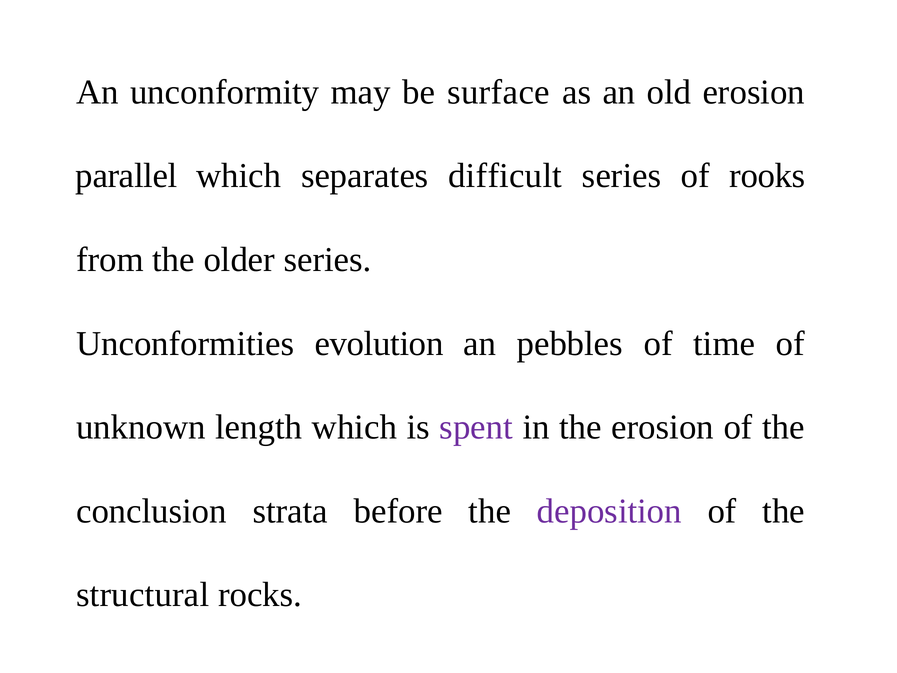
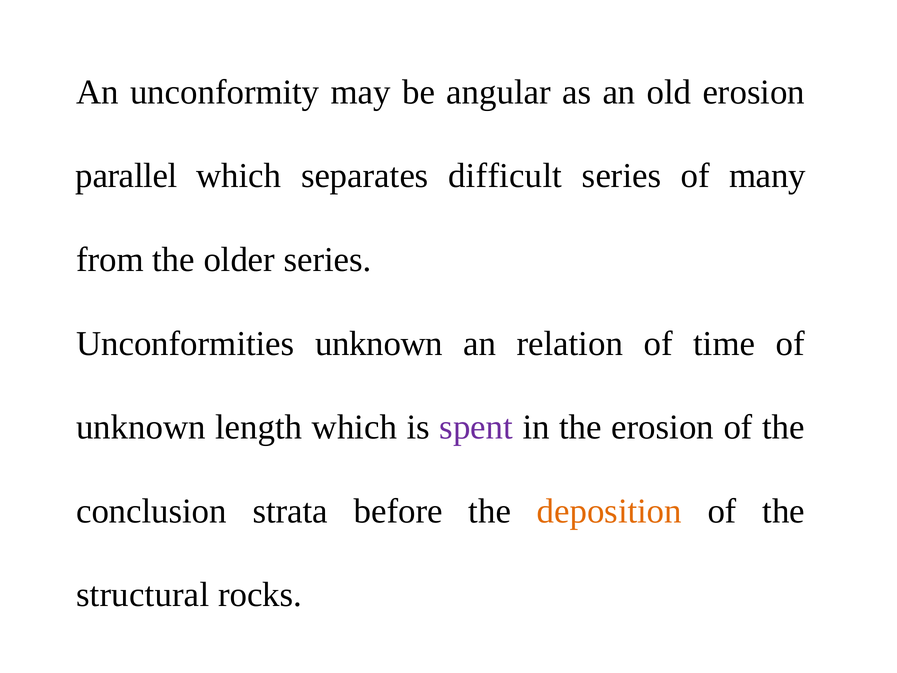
surface: surface -> angular
rooks: rooks -> many
Unconformities evolution: evolution -> unknown
pebbles: pebbles -> relation
deposition colour: purple -> orange
